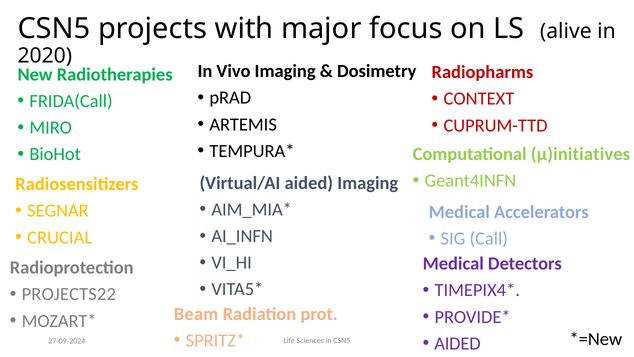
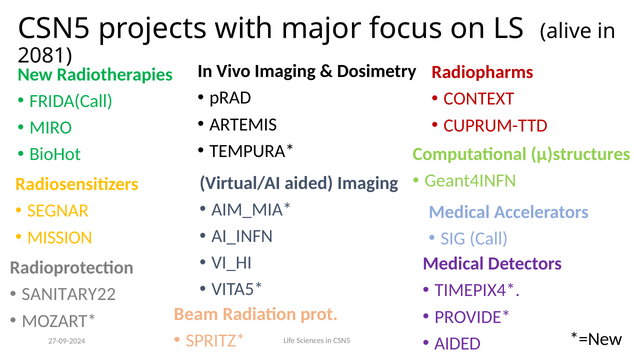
2020: 2020 -> 2081
µ)initiatives: µ)initiatives -> µ)structures
CRUCIAL: CRUCIAL -> MISSION
PROJECTS22: PROJECTS22 -> SANITARY22
